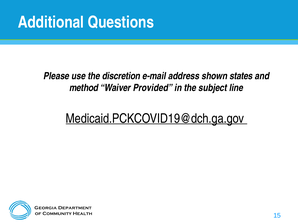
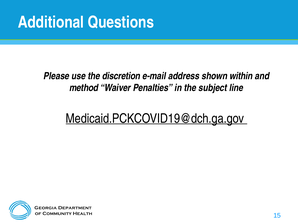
states: states -> within
Provided: Provided -> Penalties
